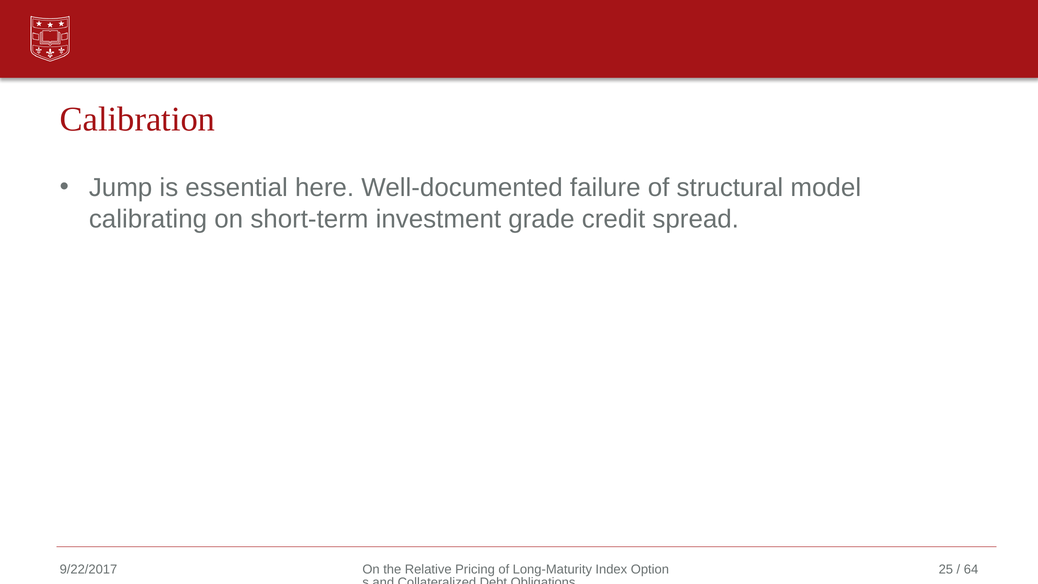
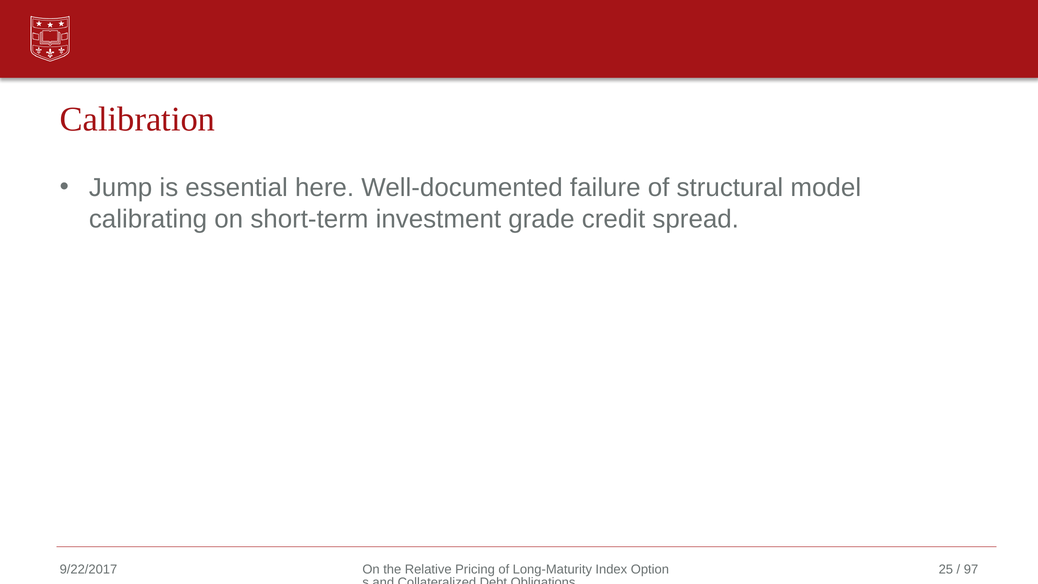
64: 64 -> 97
